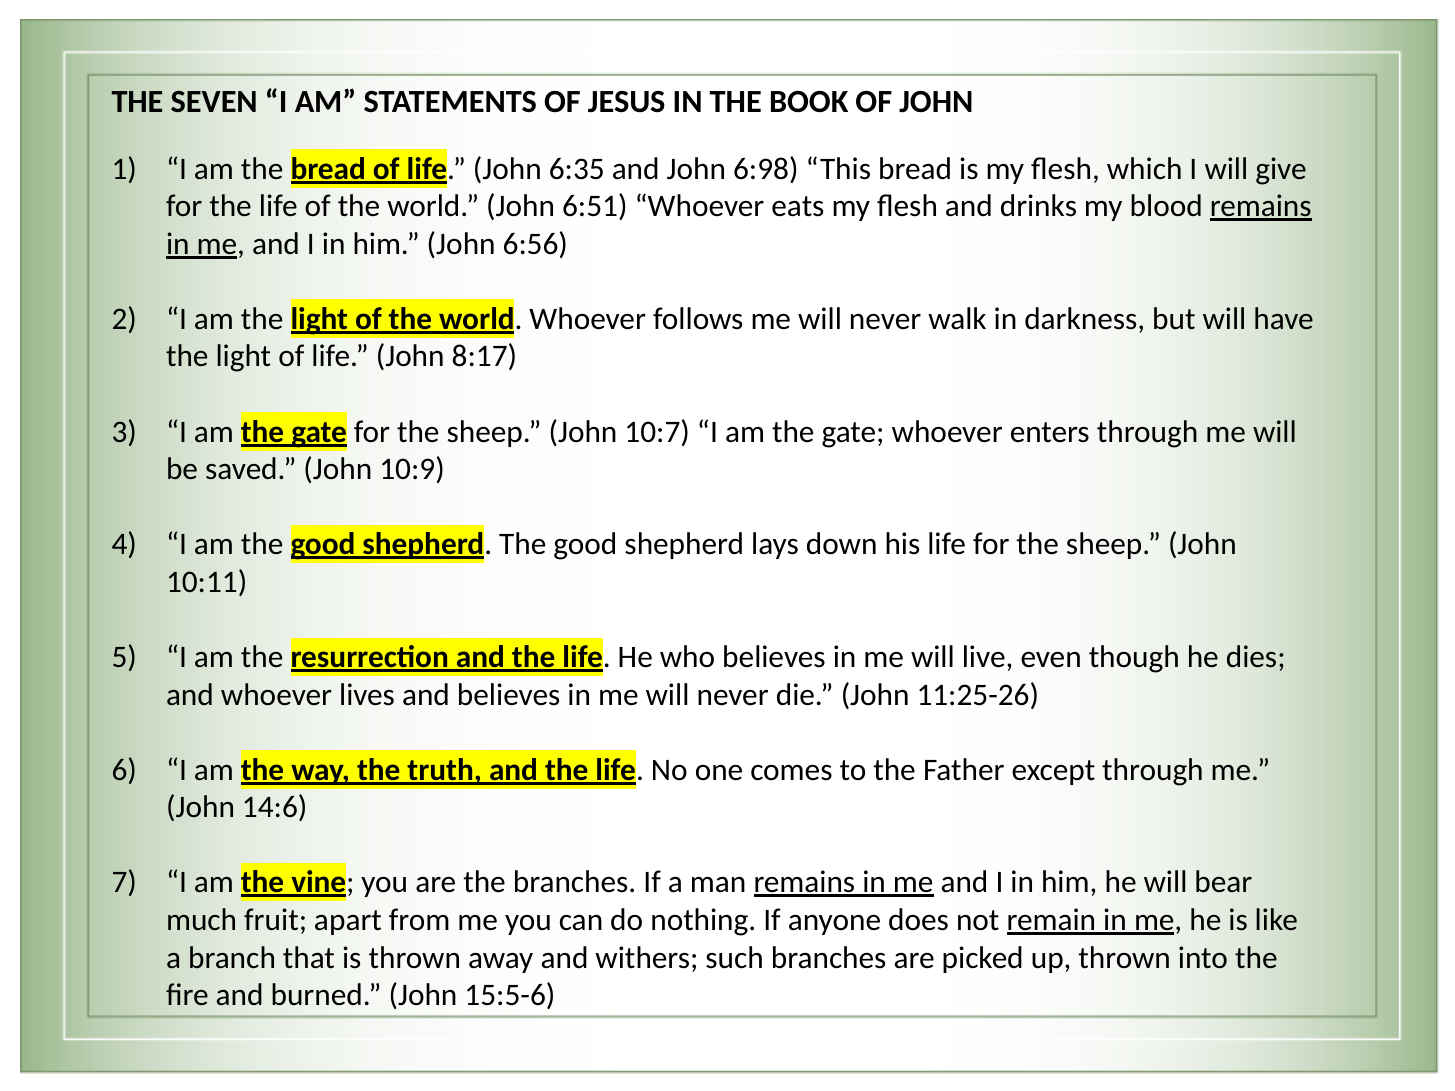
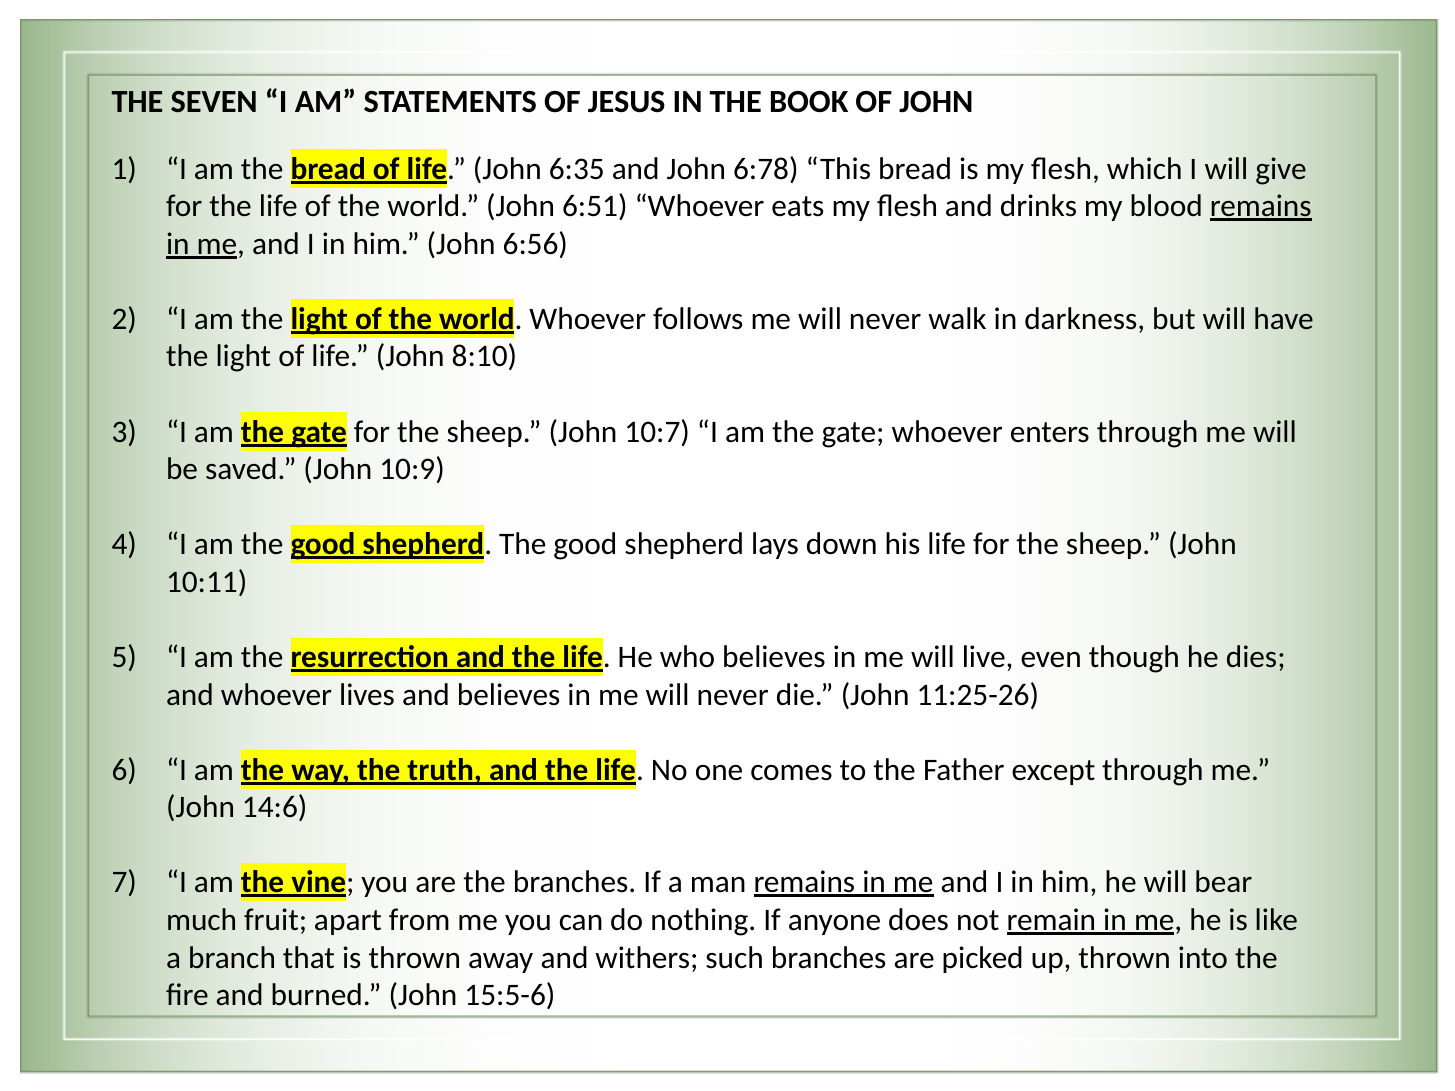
6:98: 6:98 -> 6:78
8:17: 8:17 -> 8:10
